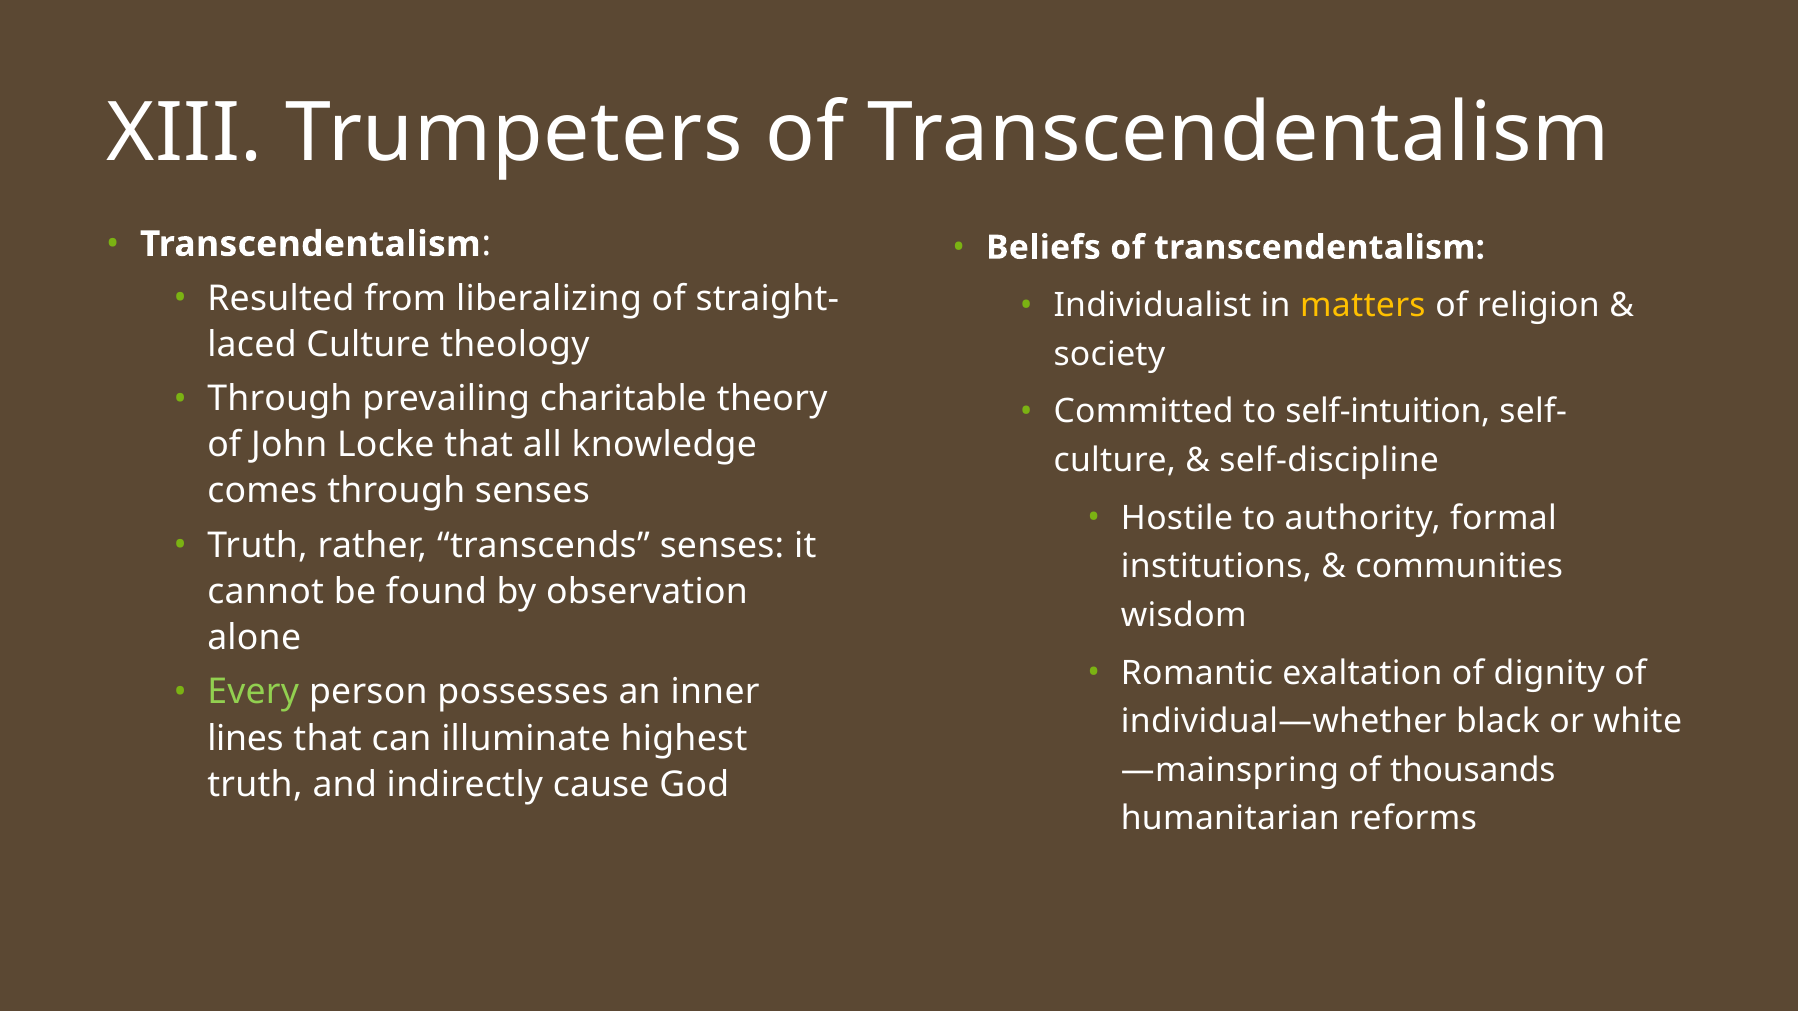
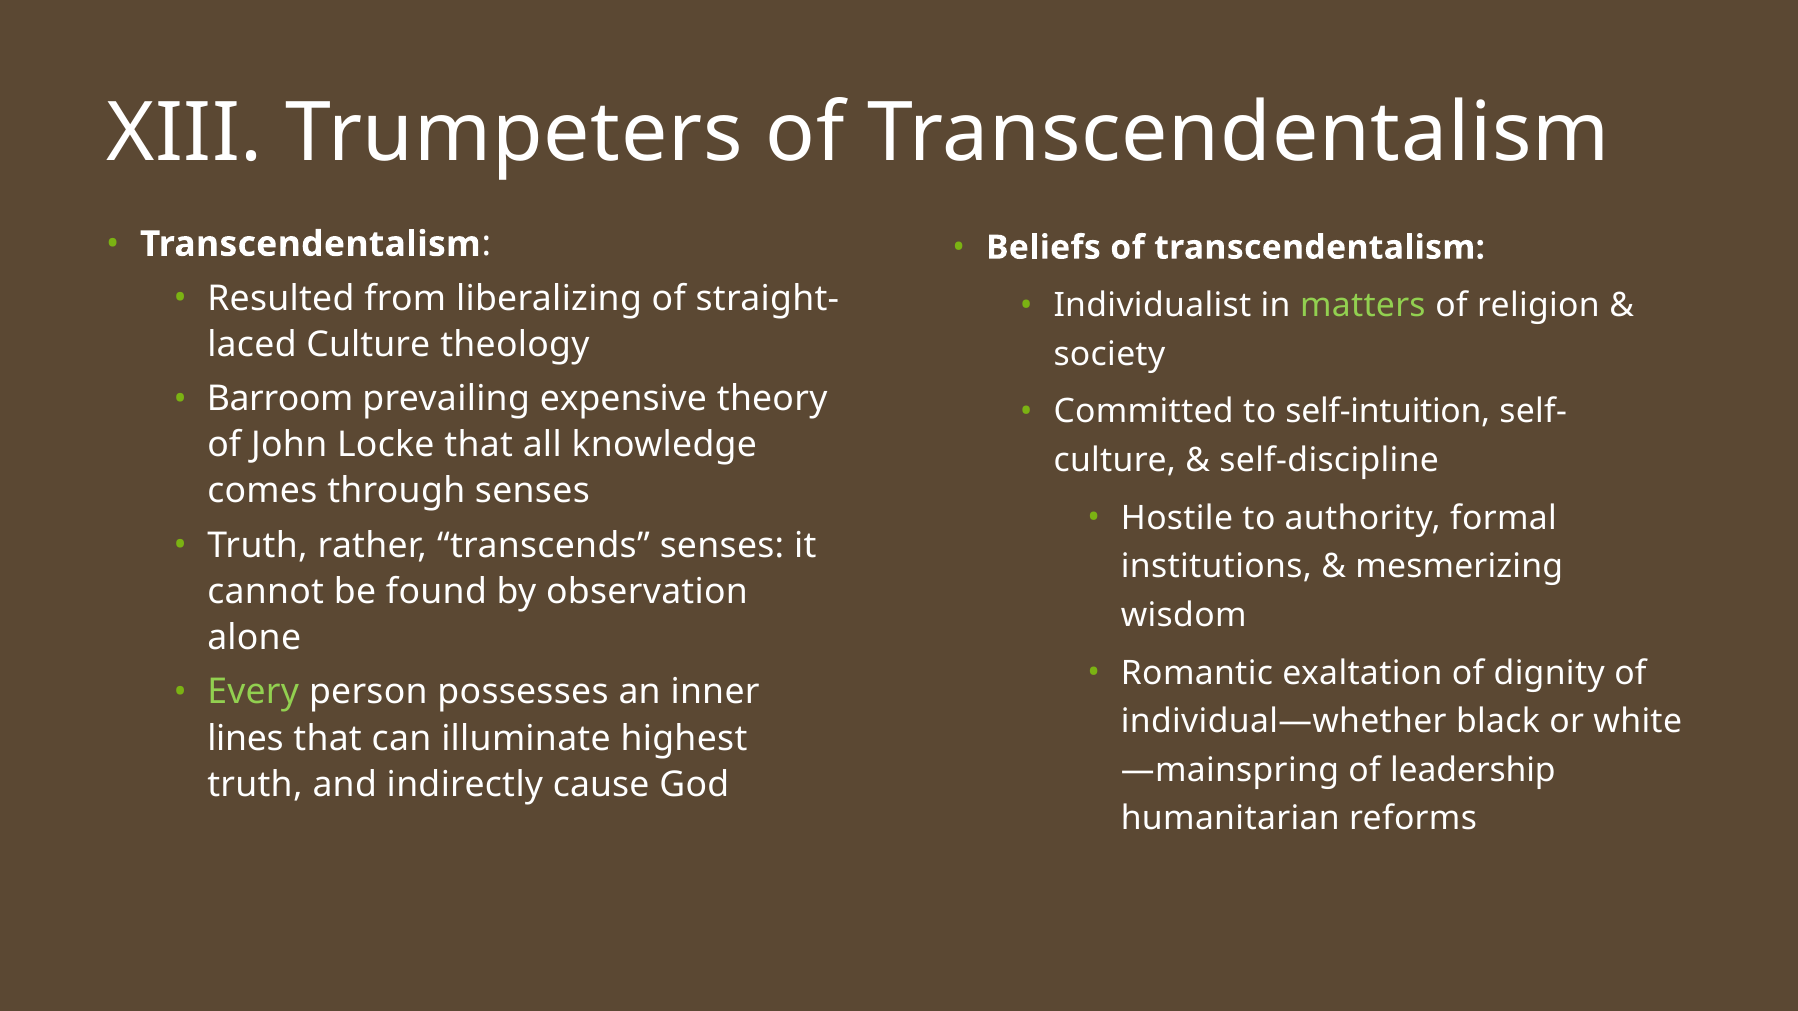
matters colour: yellow -> light green
Through at (280, 399): Through -> Barroom
charitable: charitable -> expensive
communities: communities -> mesmerizing
thousands: thousands -> leadership
